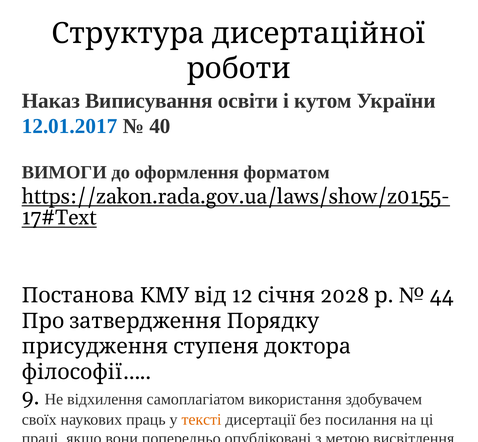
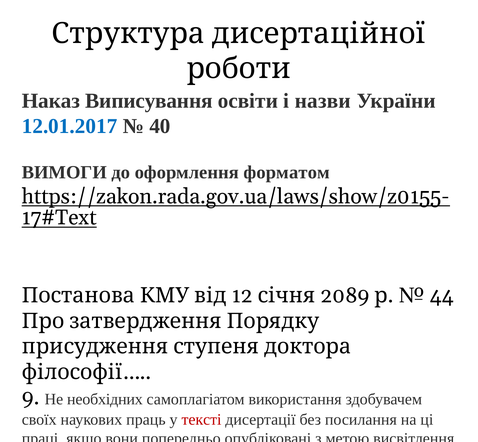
кутом: кутом -> назви
2028: 2028 -> 2089
відхилення: відхилення -> необхідних
тексті colour: orange -> red
